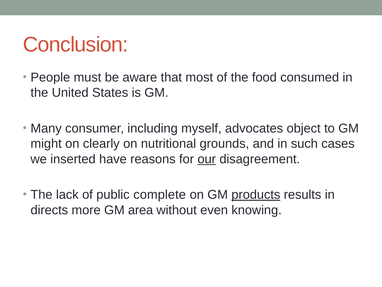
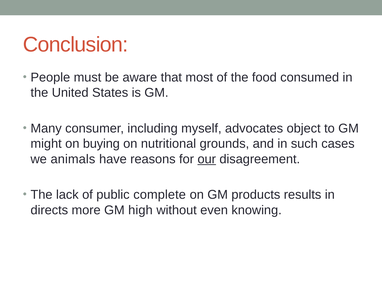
clearly: clearly -> buying
inserted: inserted -> animals
products underline: present -> none
area: area -> high
